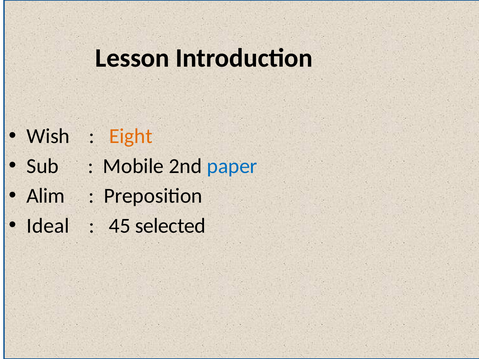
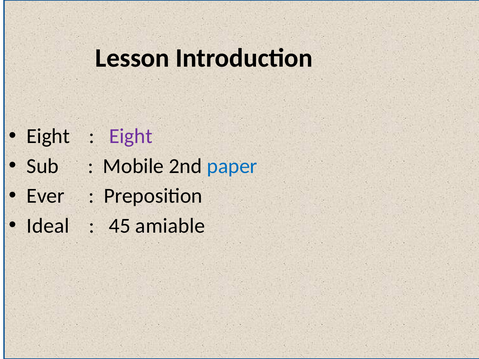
Wish at (48, 136): Wish -> Eight
Eight at (131, 136) colour: orange -> purple
Alim: Alim -> Ever
selected: selected -> amiable
